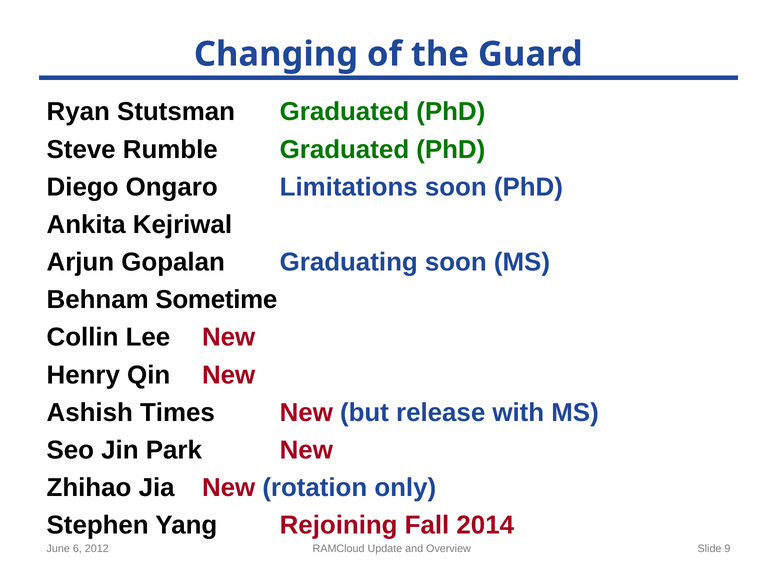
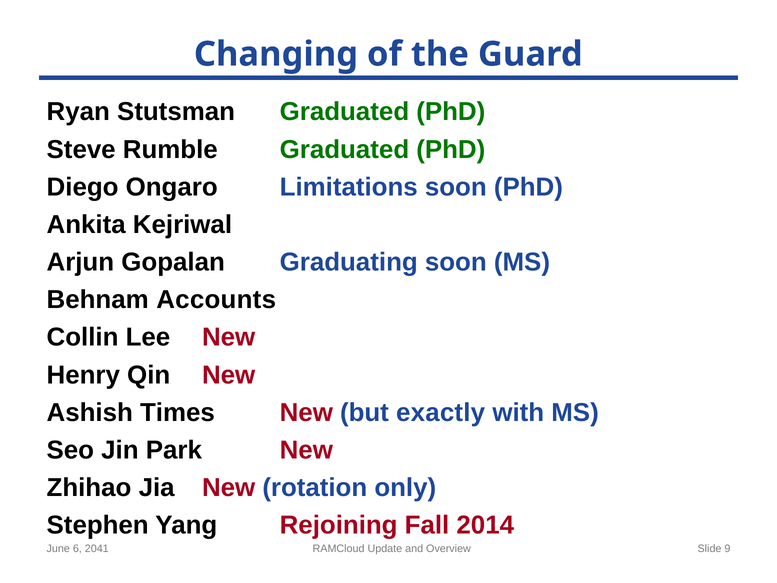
Sometime: Sometime -> Accounts
release: release -> exactly
2012: 2012 -> 2041
